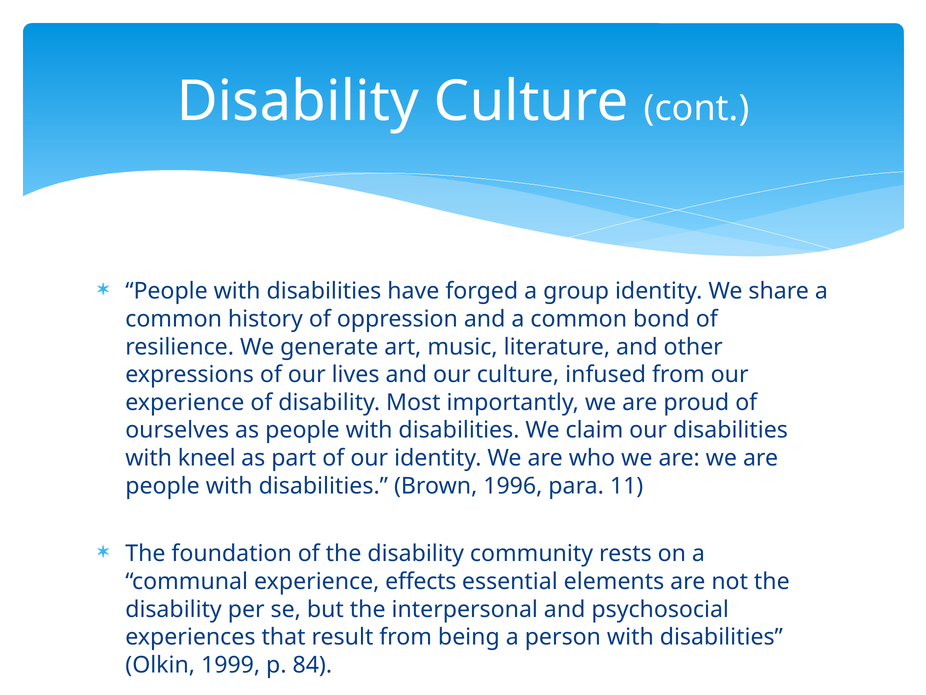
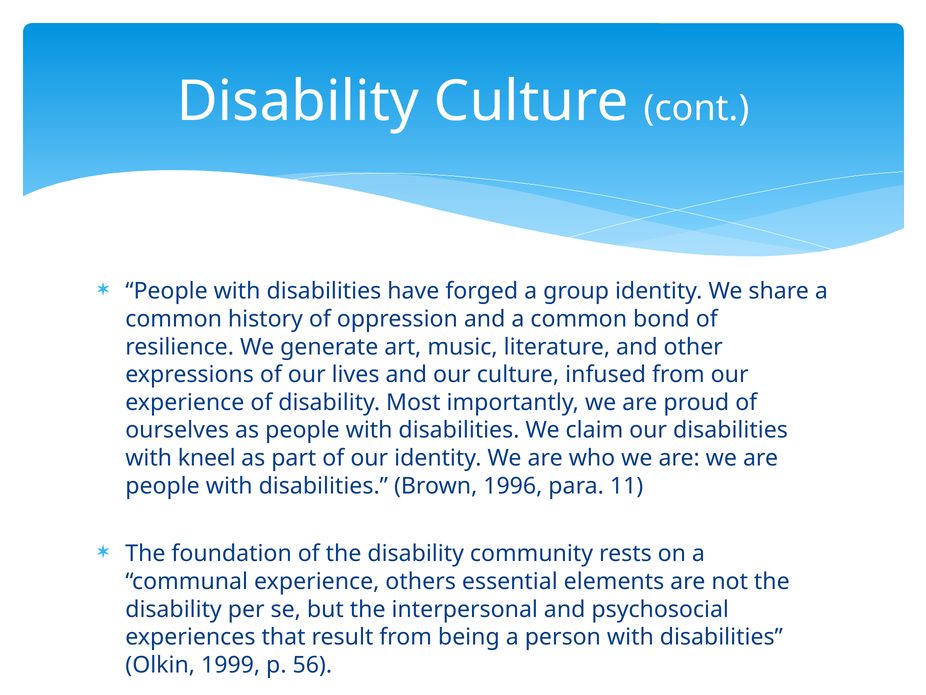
effects: effects -> others
84: 84 -> 56
